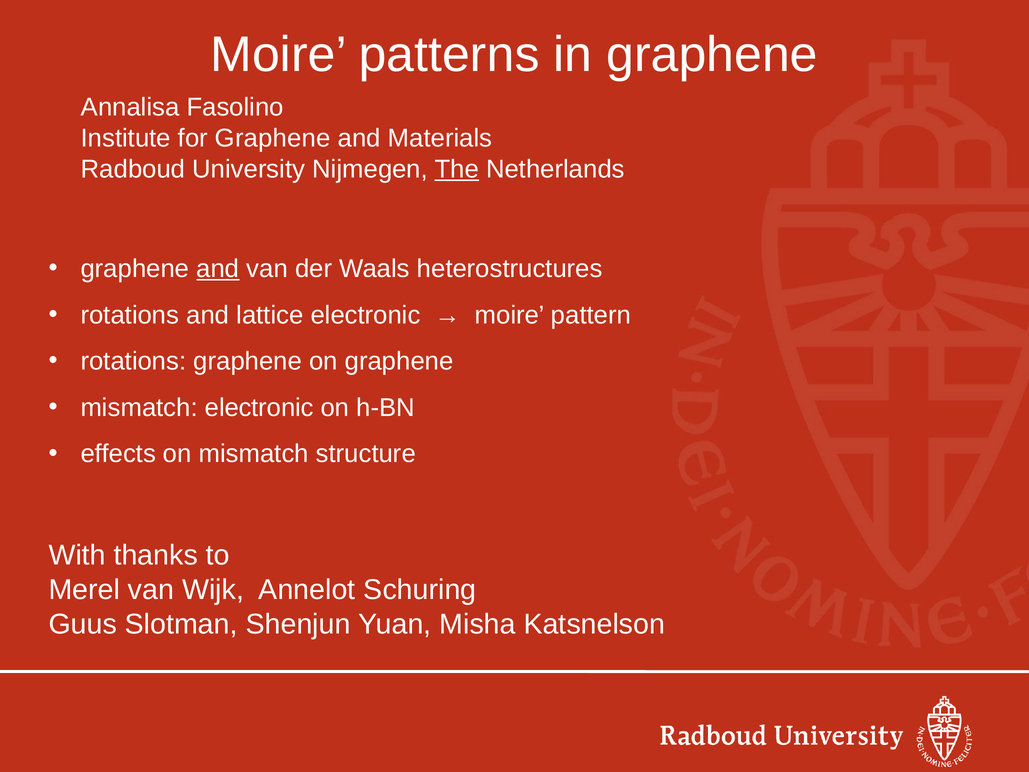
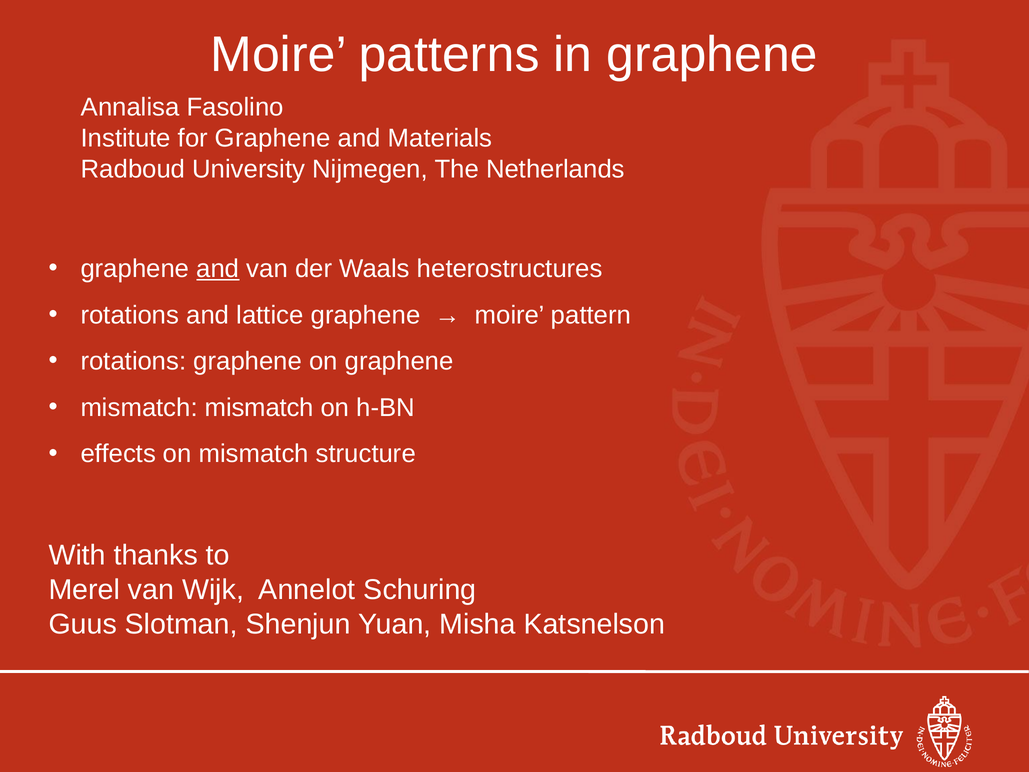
The underline: present -> none
lattice electronic: electronic -> graphene
mismatch electronic: electronic -> mismatch
